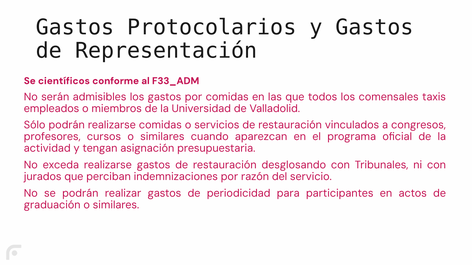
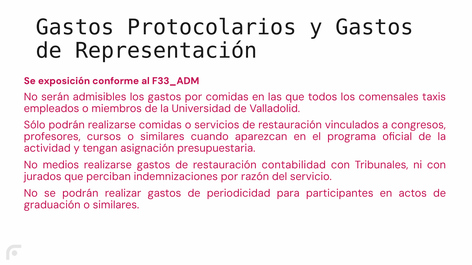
científicos: científicos -> exposición
exceda: exceda -> medios
desglosando: desglosando -> contabilidad
